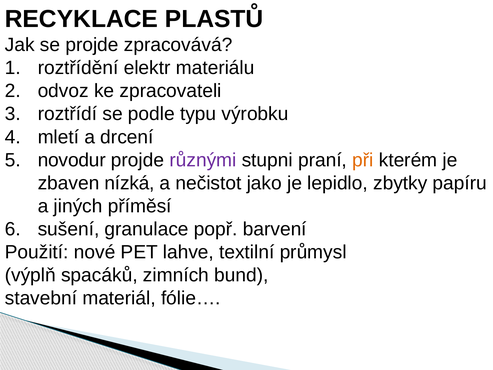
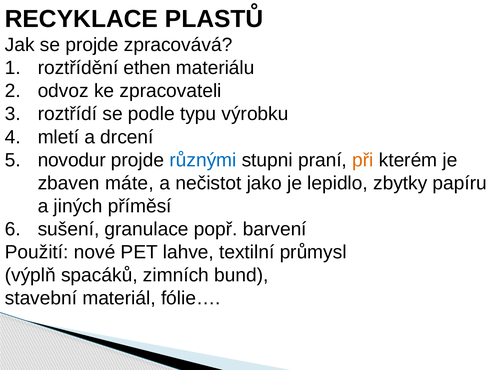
elektr: elektr -> ethen
různými colour: purple -> blue
nízká: nízká -> máte
